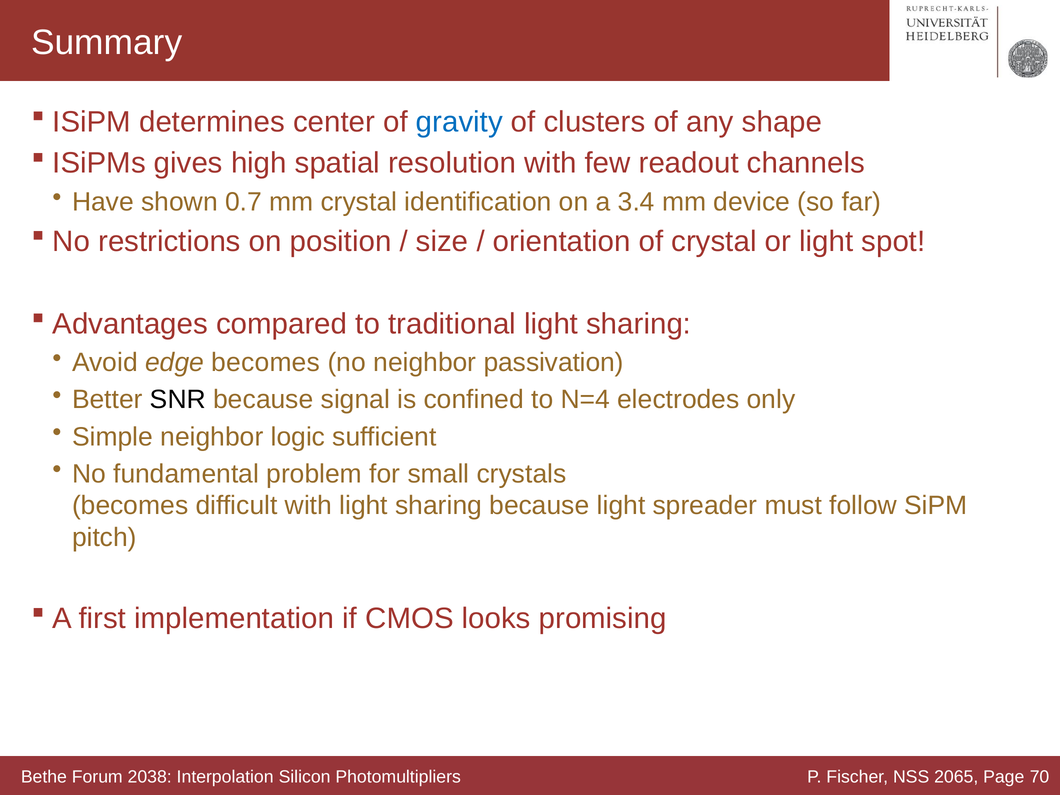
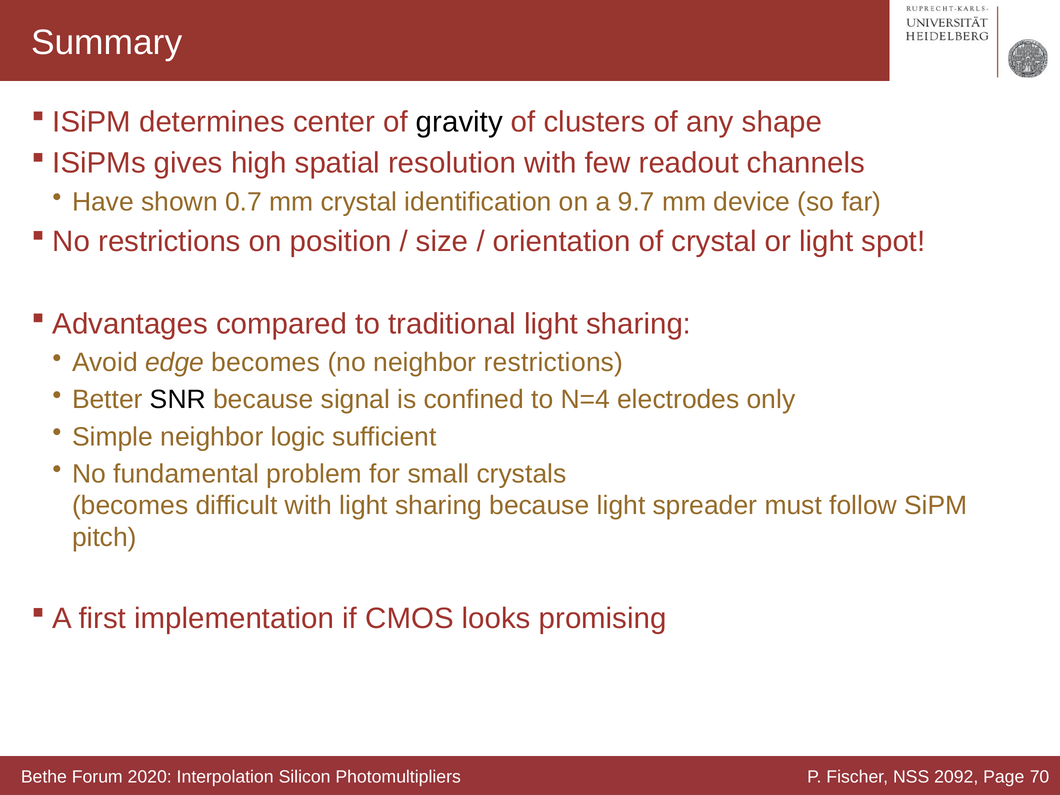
gravity colour: blue -> black
3.4: 3.4 -> 9.7
neighbor passivation: passivation -> restrictions
2038: 2038 -> 2020
2065: 2065 -> 2092
